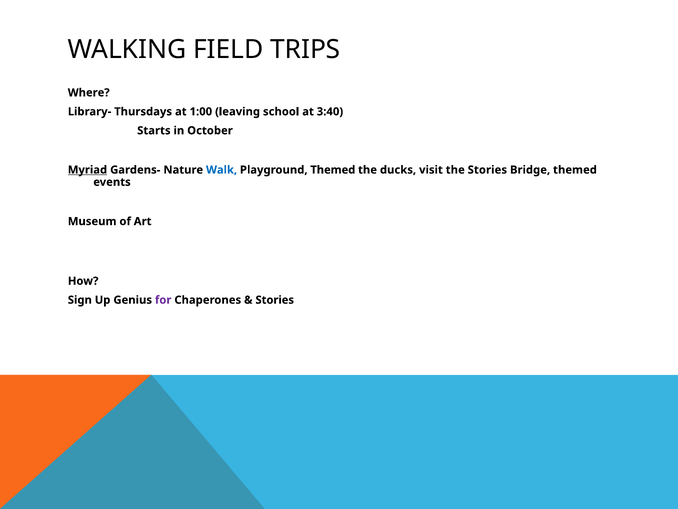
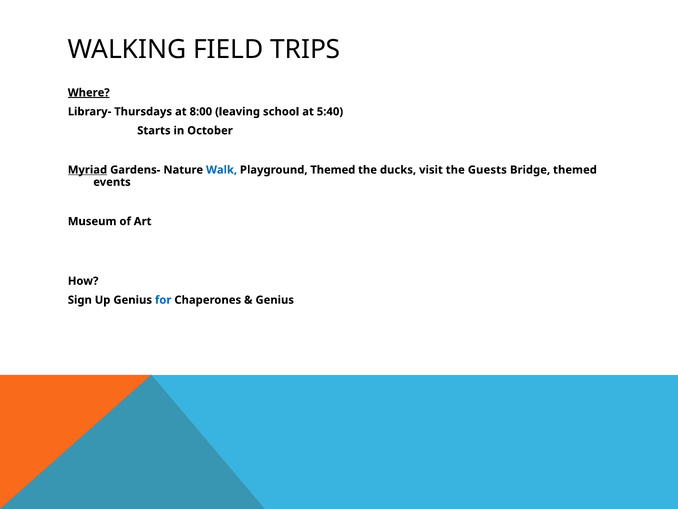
Where underline: none -> present
1:00: 1:00 -> 8:00
3:40: 3:40 -> 5:40
the Stories: Stories -> Guests
for colour: purple -> blue
Stories at (275, 300): Stories -> Genius
